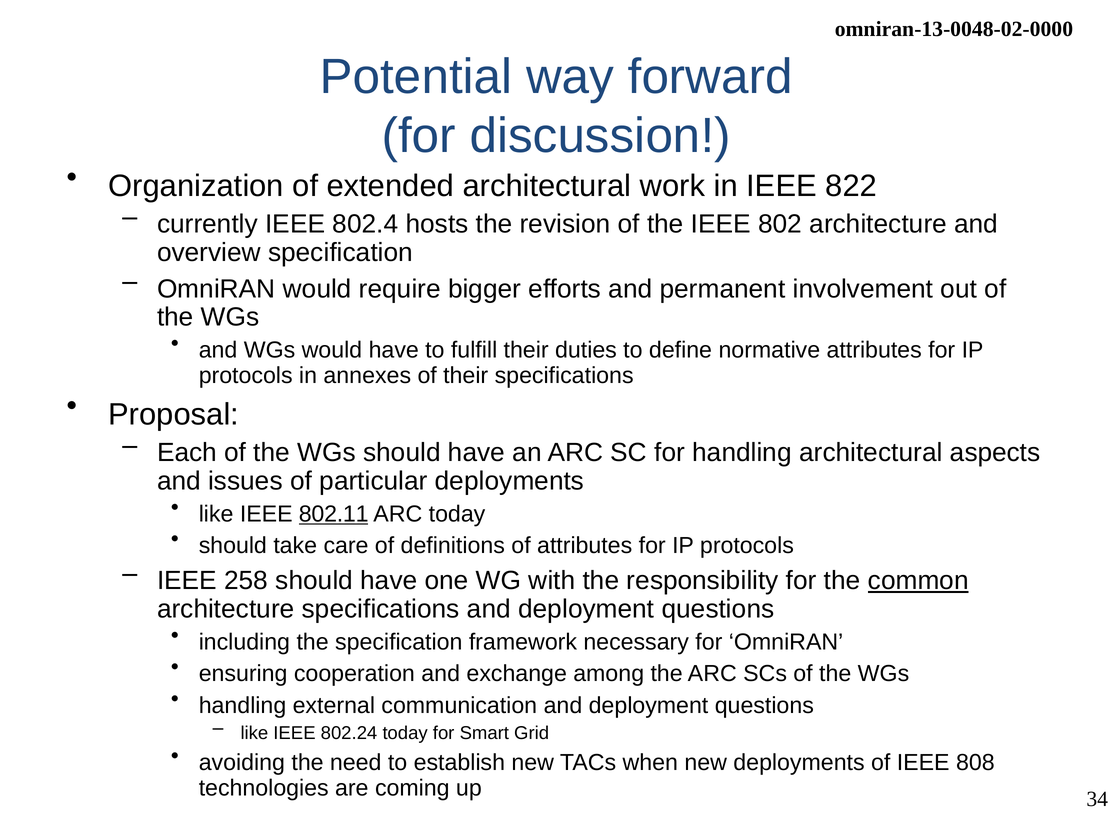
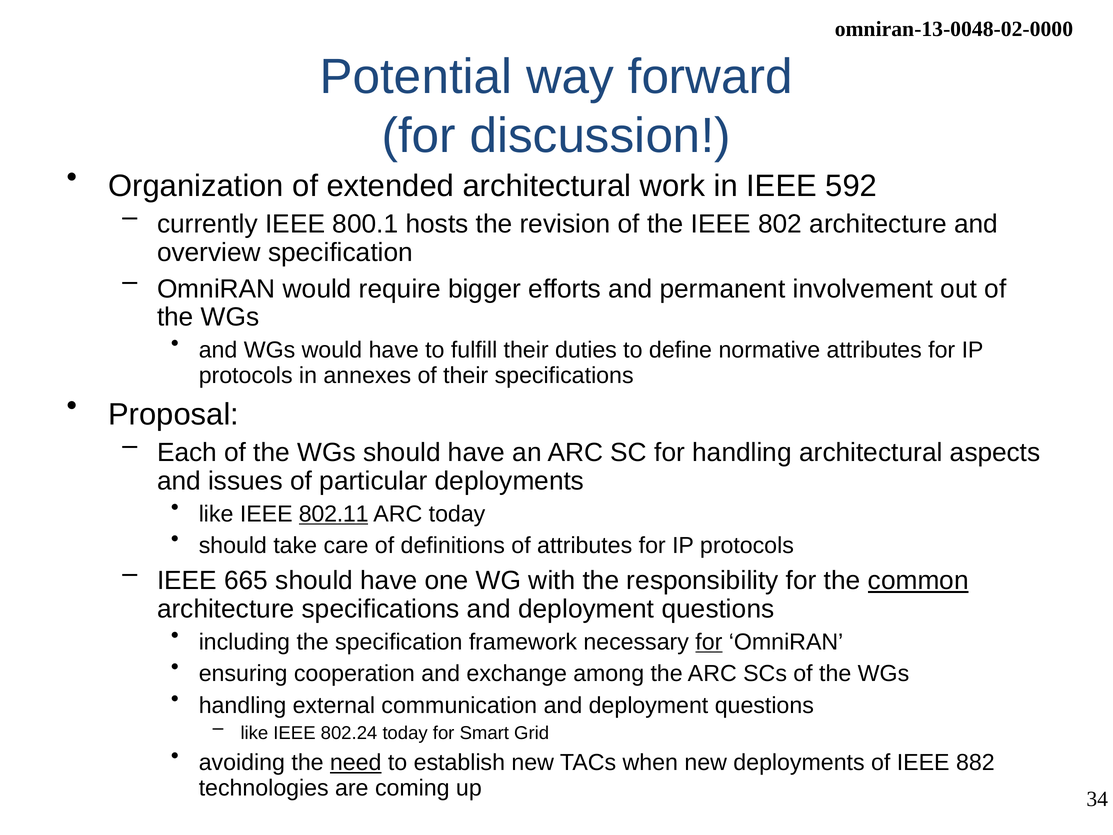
822: 822 -> 592
802.4: 802.4 -> 800.1
258: 258 -> 665
for at (709, 642) underline: none -> present
need underline: none -> present
808: 808 -> 882
